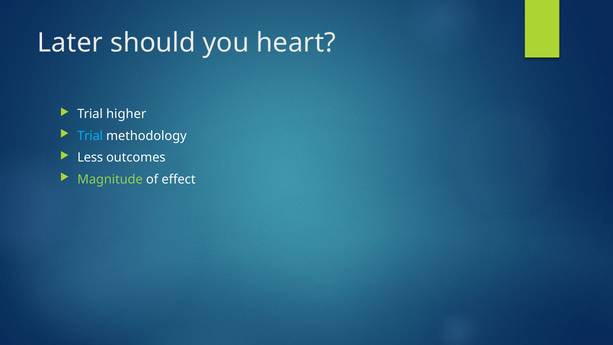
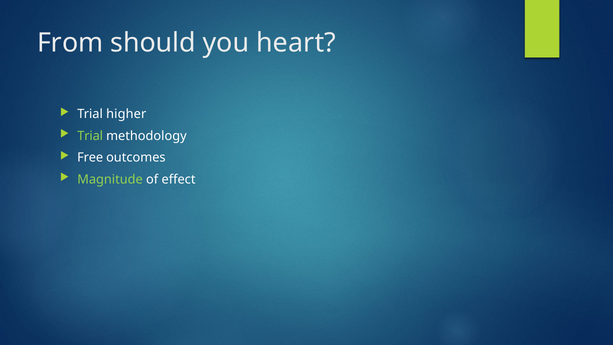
Later: Later -> From
Trial at (90, 136) colour: light blue -> light green
Less: Less -> Free
